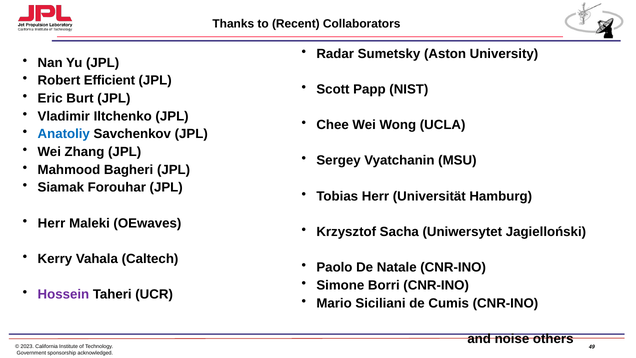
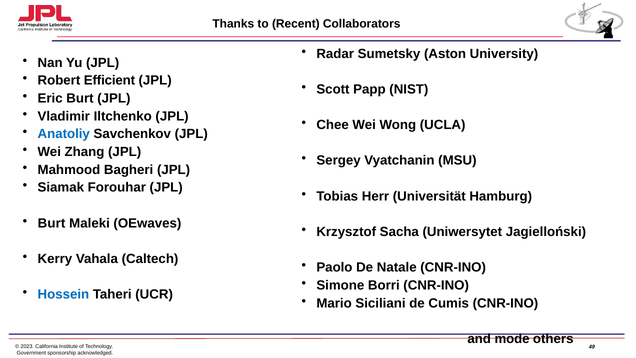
Herr at (52, 223): Herr -> Burt
Hossein colour: purple -> blue
noise: noise -> mode
